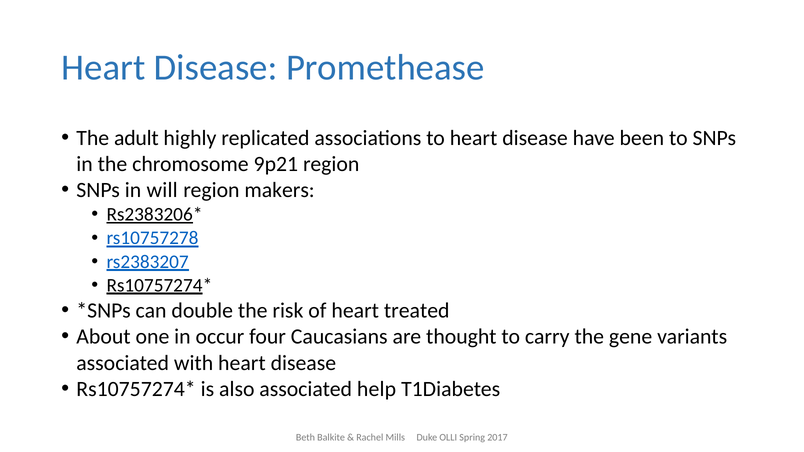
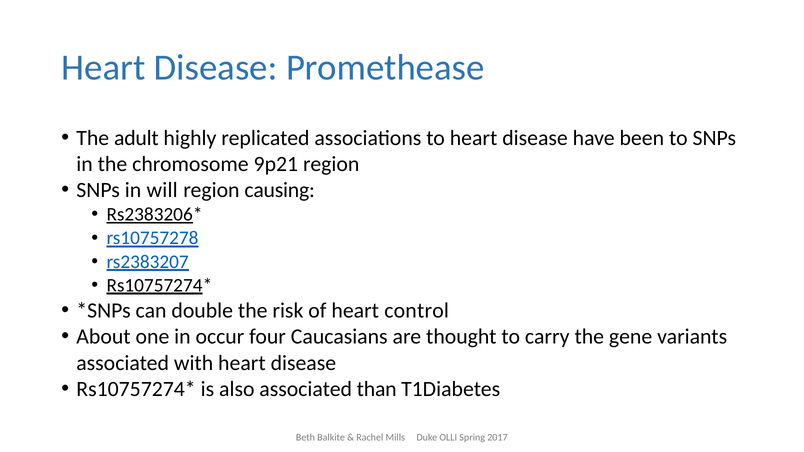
makers: makers -> causing
treated: treated -> control
help: help -> than
